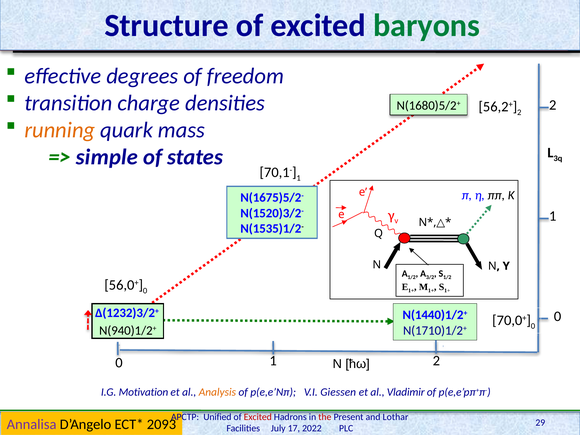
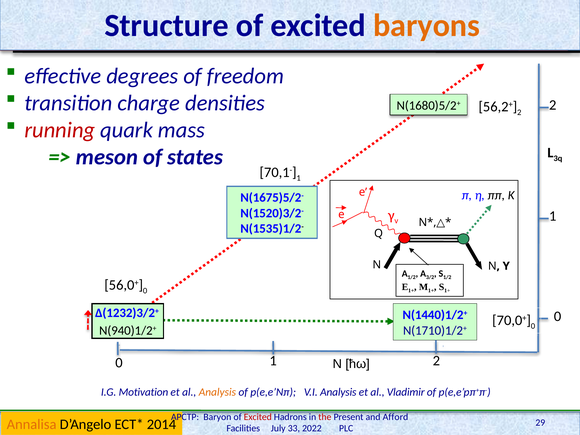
baryons colour: green -> orange
running colour: orange -> red
simple: simple -> meson
V.I Giessen: Giessen -> Analysis
Unified: Unified -> Baryon
Lothar: Lothar -> Afford
Annalisa colour: purple -> orange
2093: 2093 -> 2014
17: 17 -> 33
